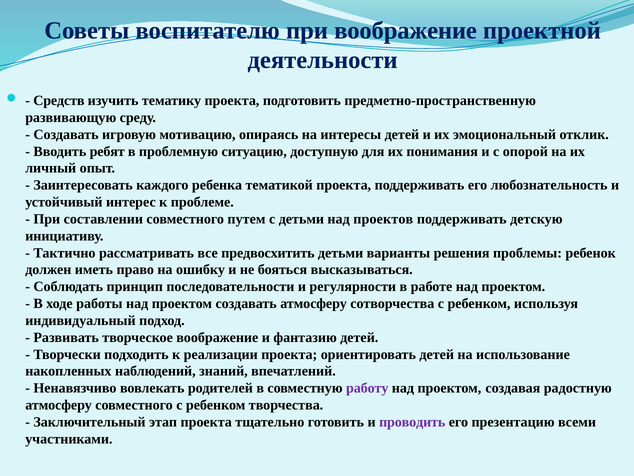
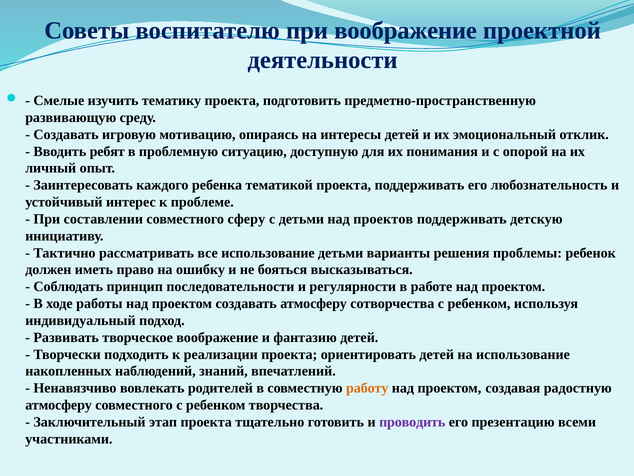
Средств: Средств -> Смелые
путем: путем -> сферу
все предвосхитить: предвосхитить -> использование
работу colour: purple -> orange
